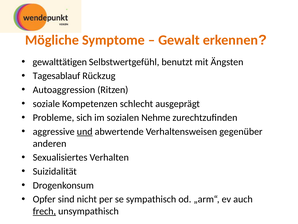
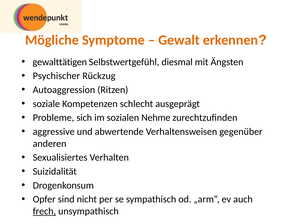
benutzt: benutzt -> diesmal
Tagesablauf: Tagesablauf -> Psychischer
und underline: present -> none
